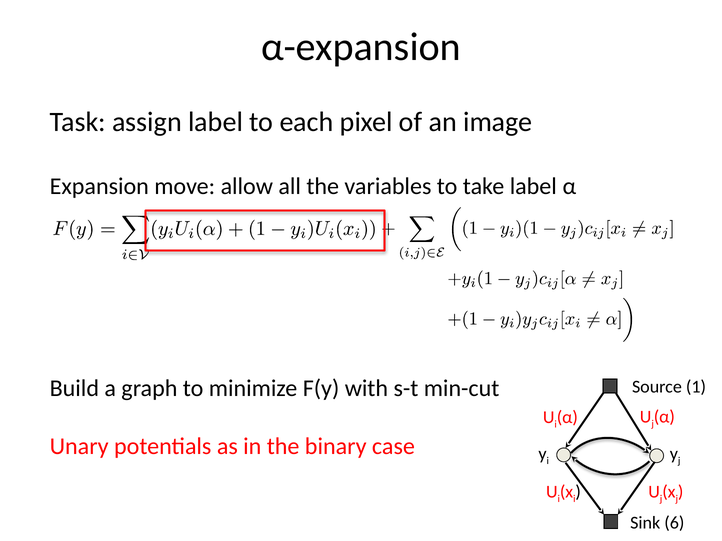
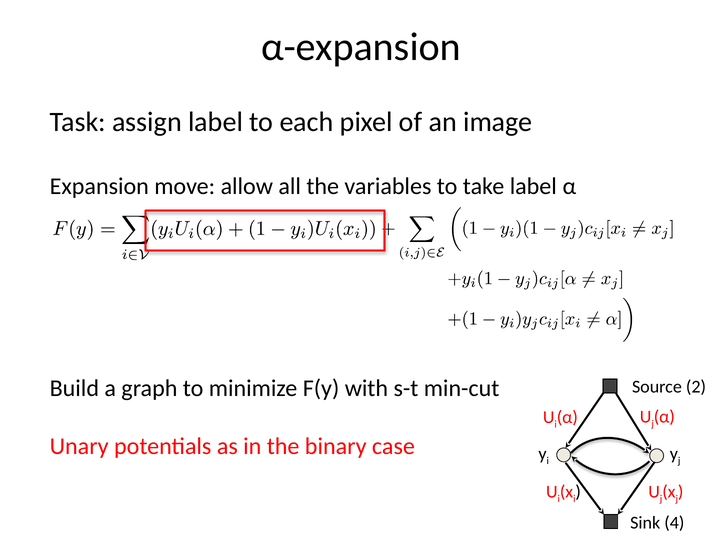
1: 1 -> 2
6: 6 -> 4
